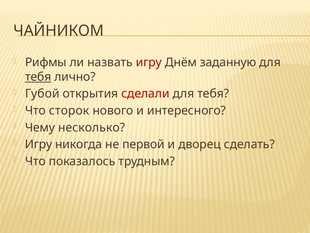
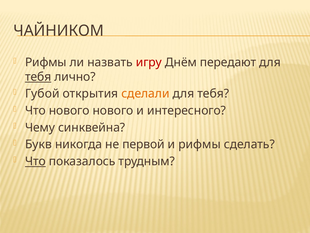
заданную: заданную -> передают
сделали colour: red -> orange
Что сторок: сторок -> нового
несколько: несколько -> cинквейна
Игру at (39, 144): Игру -> Букв
и дворец: дворец -> рифмы
Что at (35, 161) underline: none -> present
